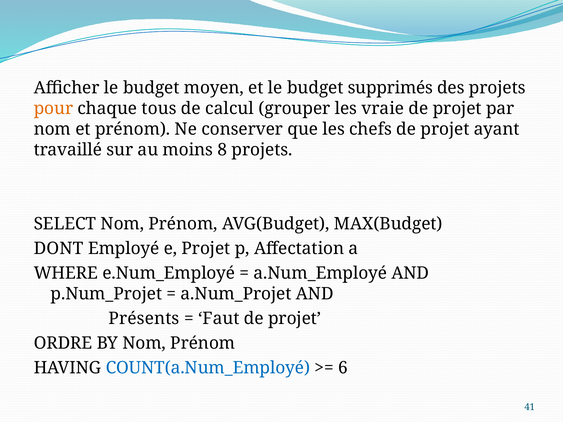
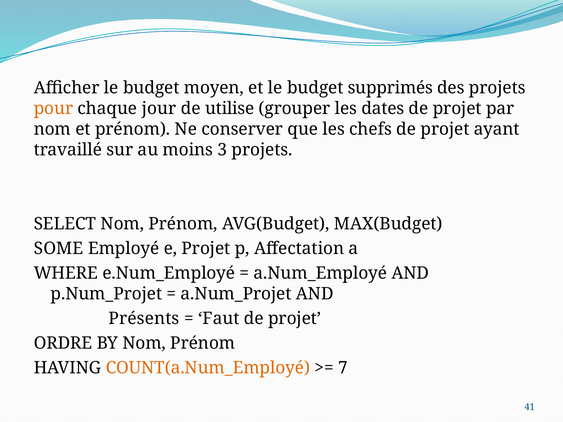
tous: tous -> jour
calcul: calcul -> utilise
vraie: vraie -> dates
8: 8 -> 3
DONT: DONT -> SOME
COUNT(a.Num_Employé colour: blue -> orange
6: 6 -> 7
